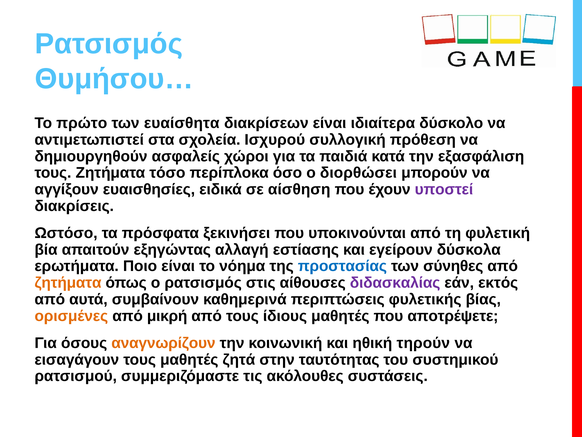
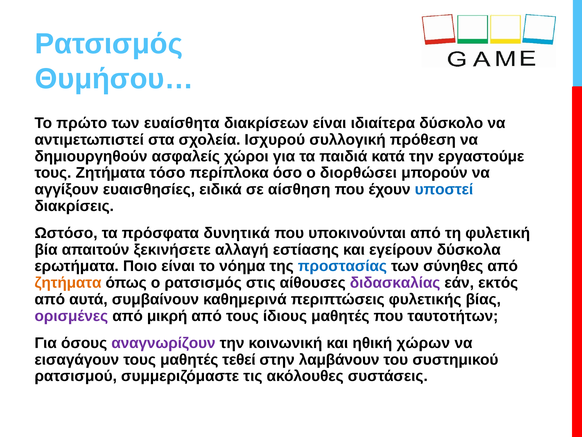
εξασφάλιση: εξασφάλιση -> εργαστούμε
υποστεί colour: purple -> blue
ξεκινήσει: ξεκινήσει -> δυνητικά
εξηγώντας: εξηγώντας -> ξεκινήσετε
ορισμένες colour: orange -> purple
αποτρέψετε: αποτρέψετε -> ταυτοτήτων
αναγνωρίζουν colour: orange -> purple
τηρούν: τηρούν -> χώρων
ζητά: ζητά -> τεθεί
ταυτότητας: ταυτότητας -> λαμβάνουν
